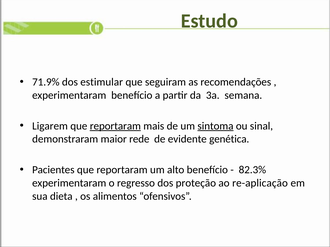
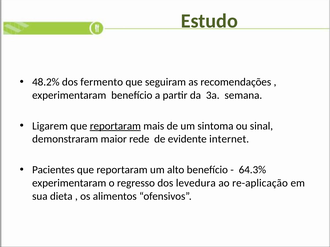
71.9%: 71.9% -> 48.2%
estimular: estimular -> fermento
sintoma underline: present -> none
genética: genética -> internet
82.3%: 82.3% -> 64.3%
proteção: proteção -> levedura
